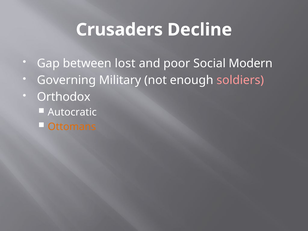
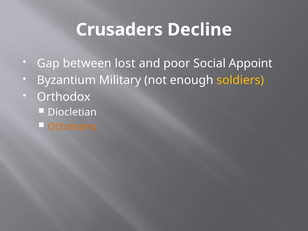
Modern: Modern -> Appoint
Governing: Governing -> Byzantium
soldiers colour: pink -> yellow
Autocratic: Autocratic -> Diocletian
